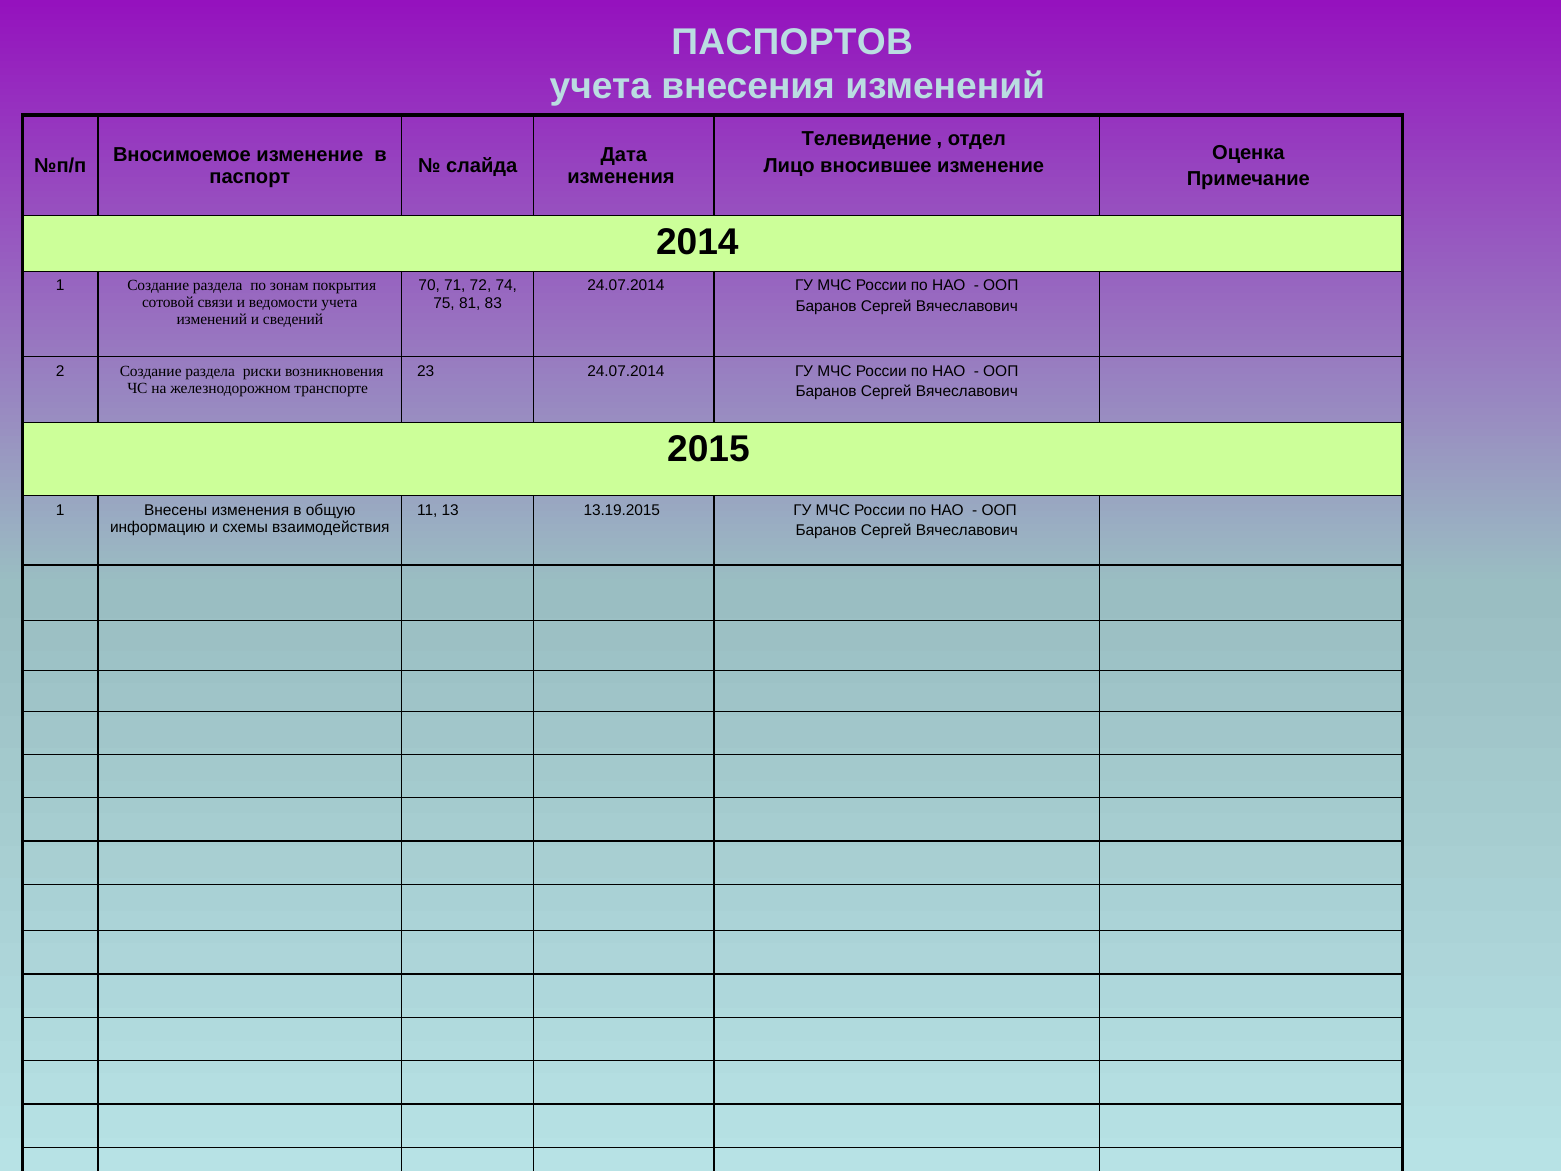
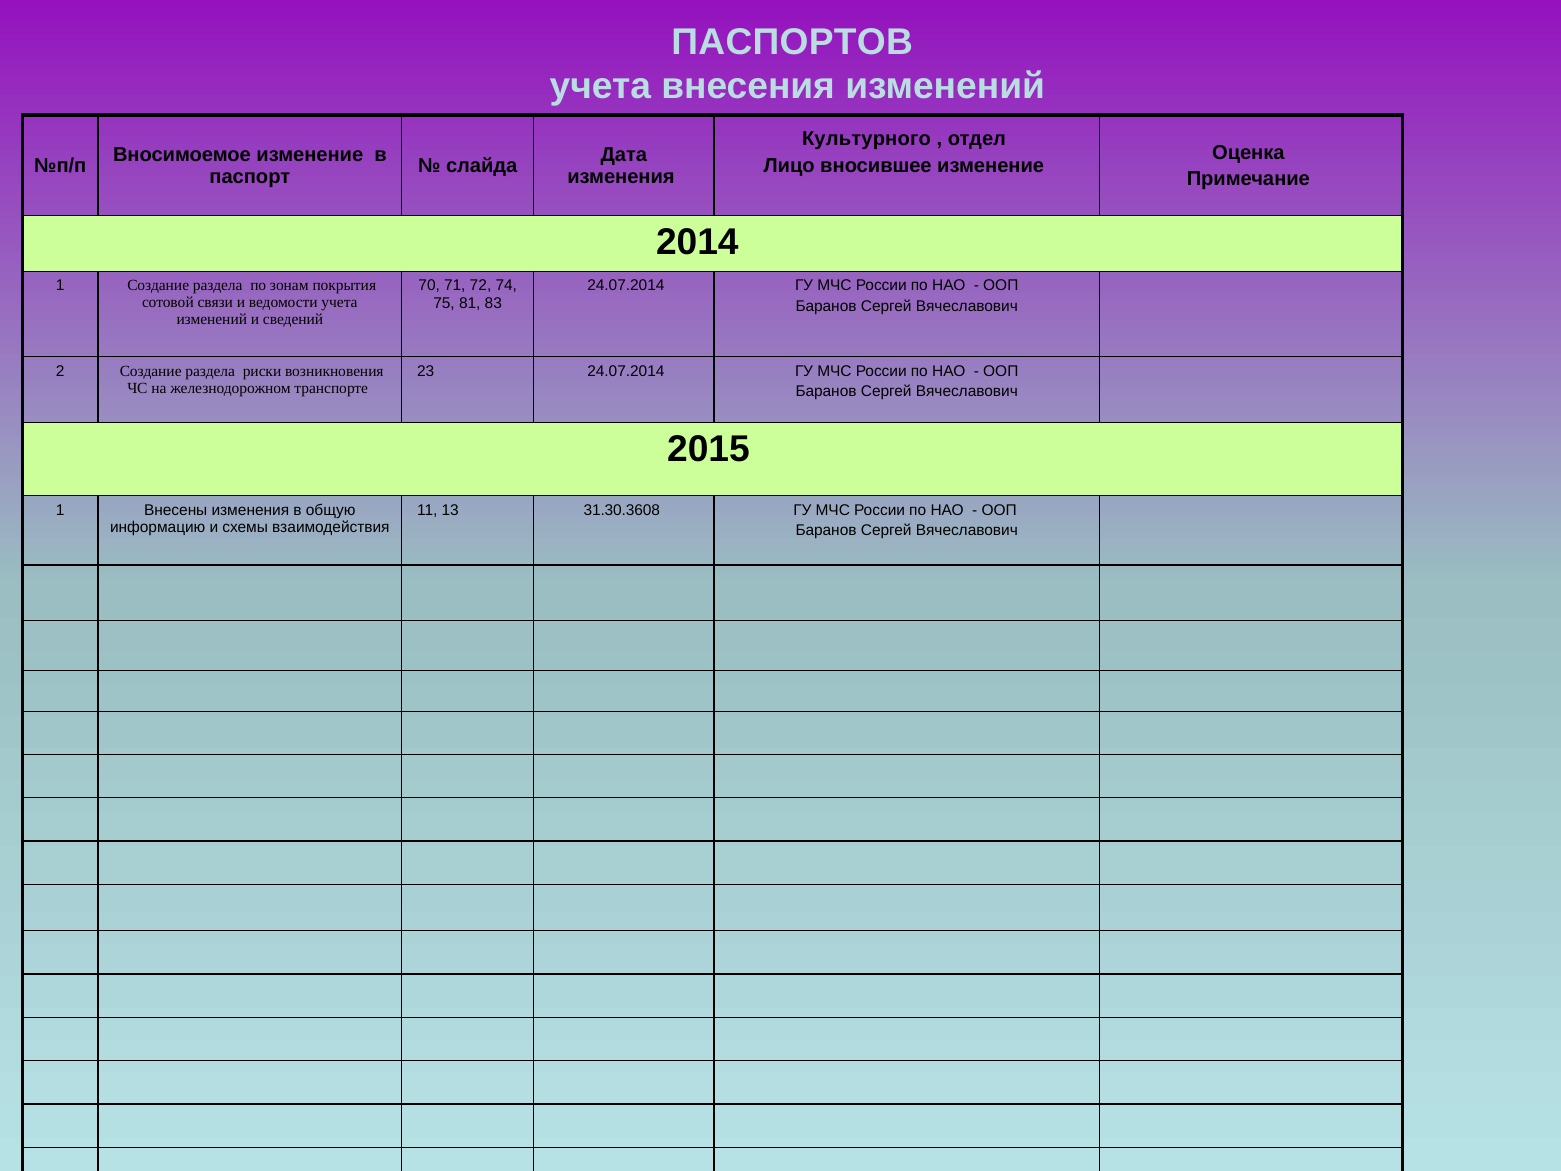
Телевидение: Телевидение -> Культурного
13.19.2015: 13.19.2015 -> 31.30.3608
